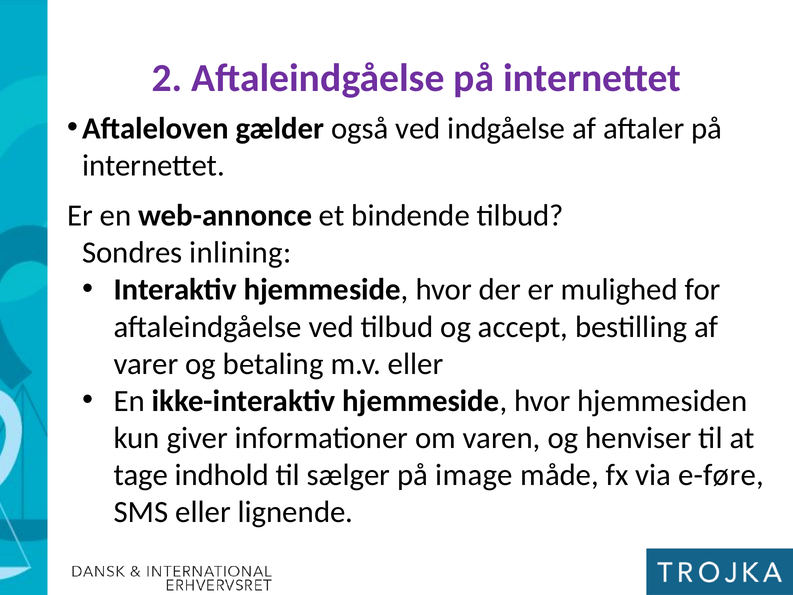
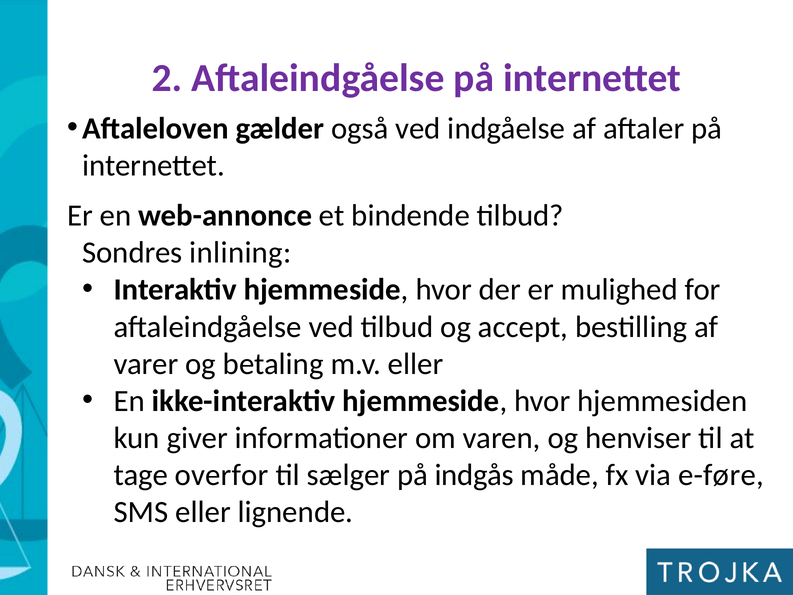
indhold: indhold -> overfor
image: image -> indgås
